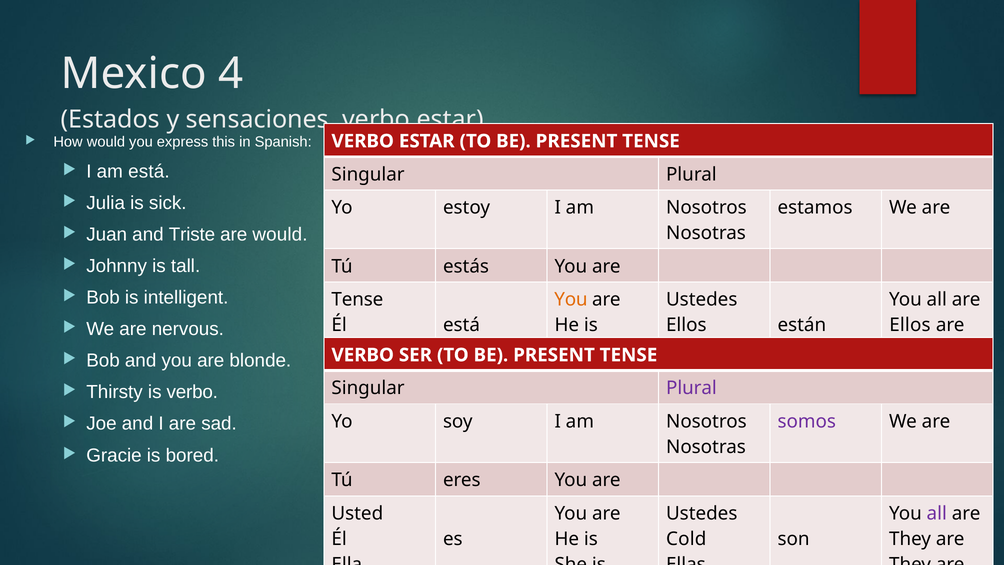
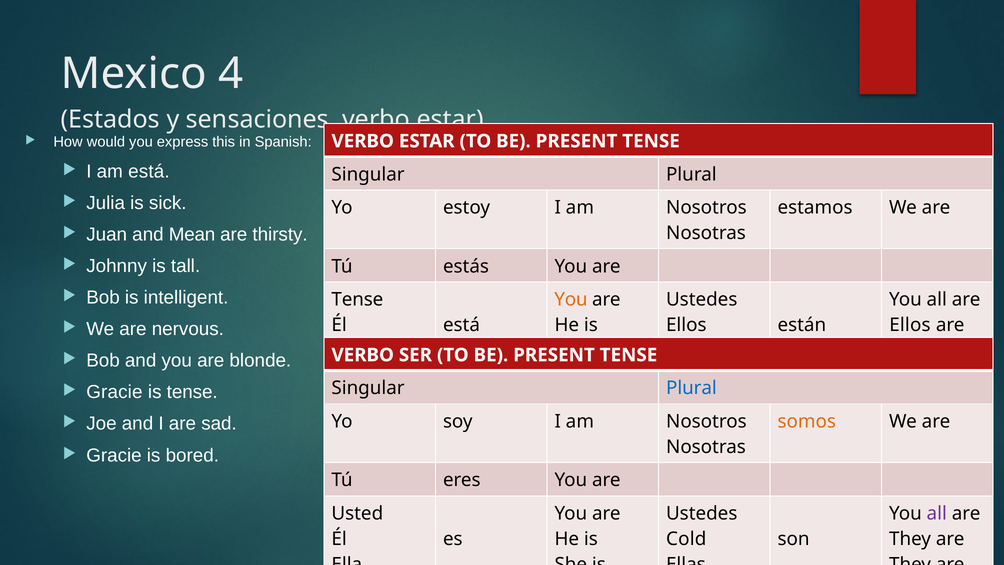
Triste: Triste -> Mean
are would: would -> thirsty
Plural at (691, 388) colour: purple -> blue
Thirsty at (115, 392): Thirsty -> Gracie
is verbo: verbo -> tense
somos colour: purple -> orange
